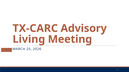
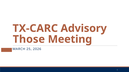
Living: Living -> Those
